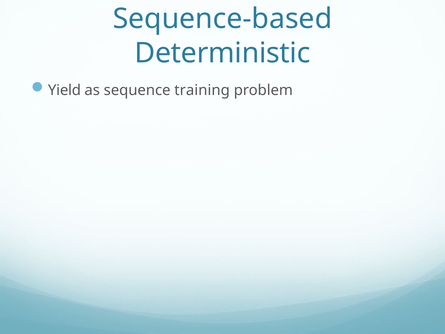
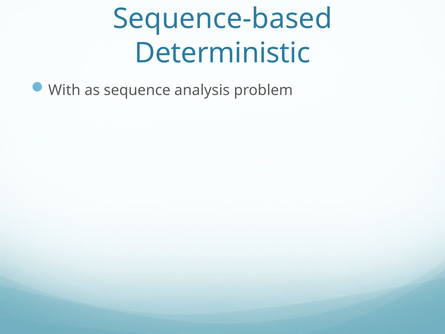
Yield: Yield -> With
training: training -> analysis
